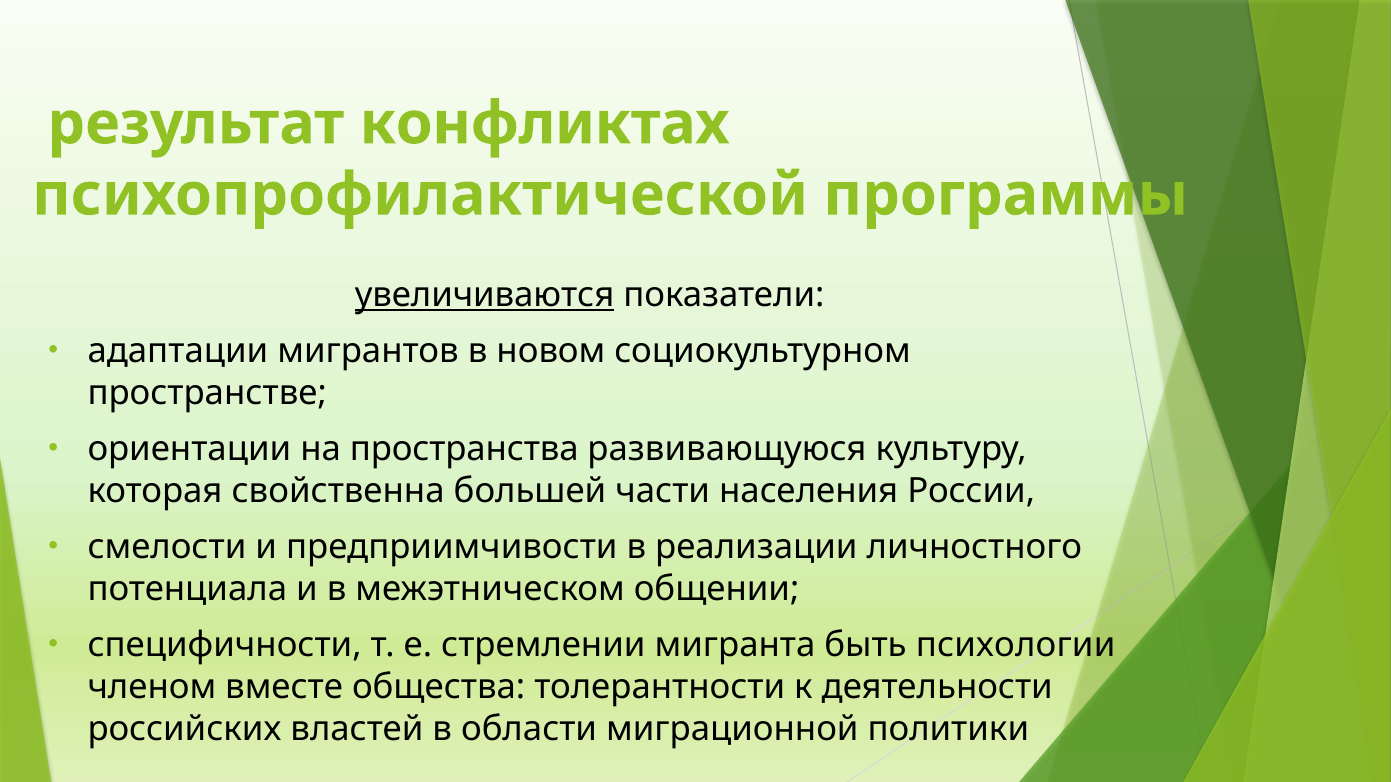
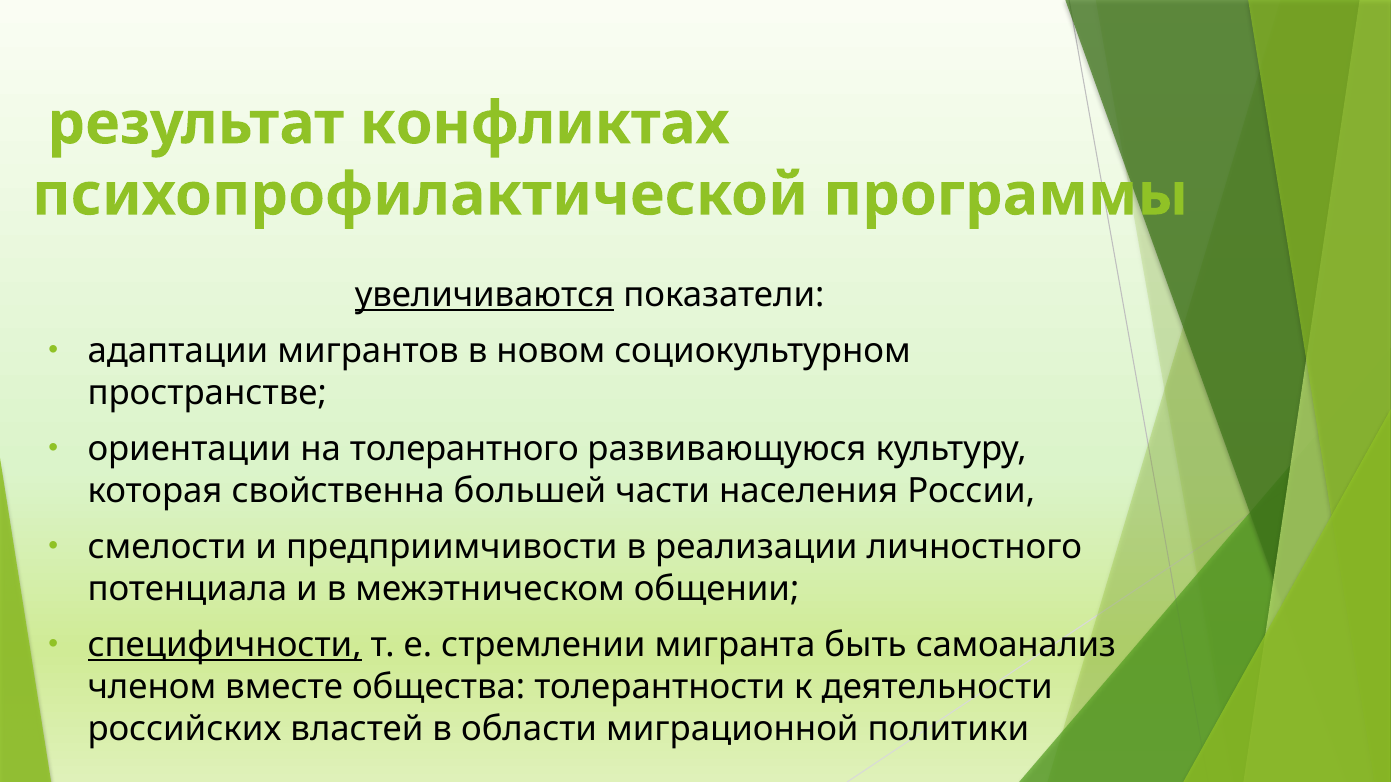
пространства: пространства -> толерантного
специфичности underline: none -> present
психологии: психологии -> самоанализ
